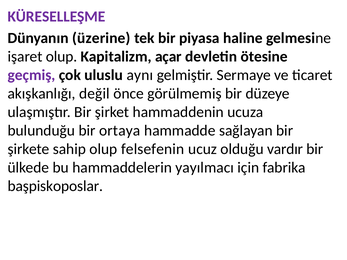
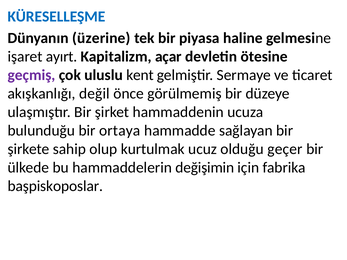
KÜRESELLEŞME colour: purple -> blue
işaret olup: olup -> ayırt
aynı: aynı -> kent
felsefenin: felsefenin -> kurtulmak
vardır: vardır -> geçer
yayılmacı: yayılmacı -> değişimin
